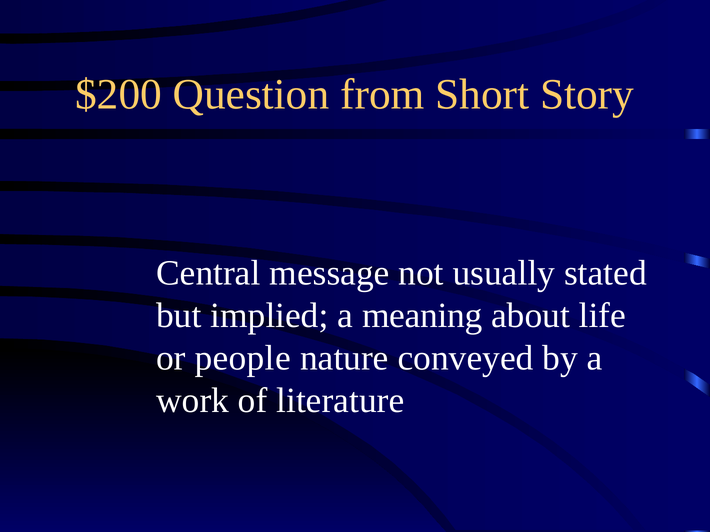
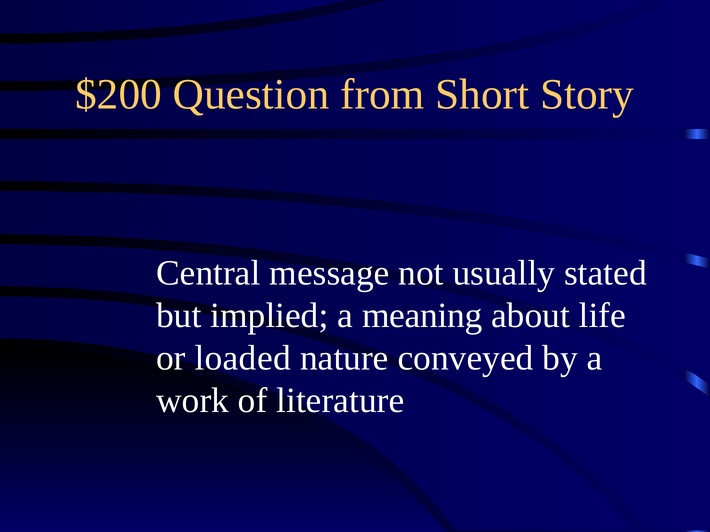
people: people -> loaded
